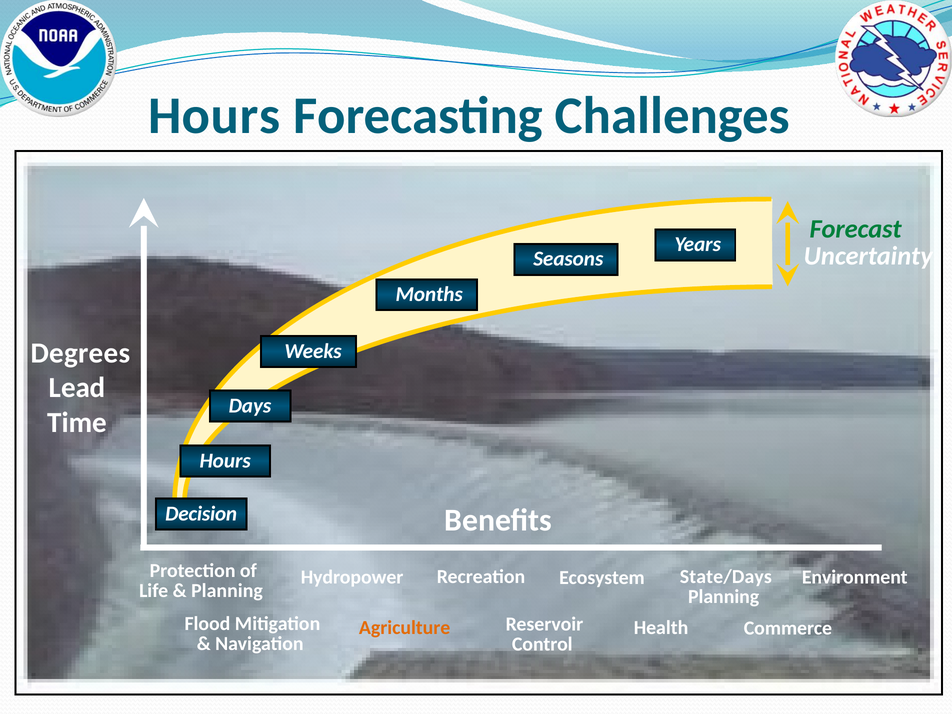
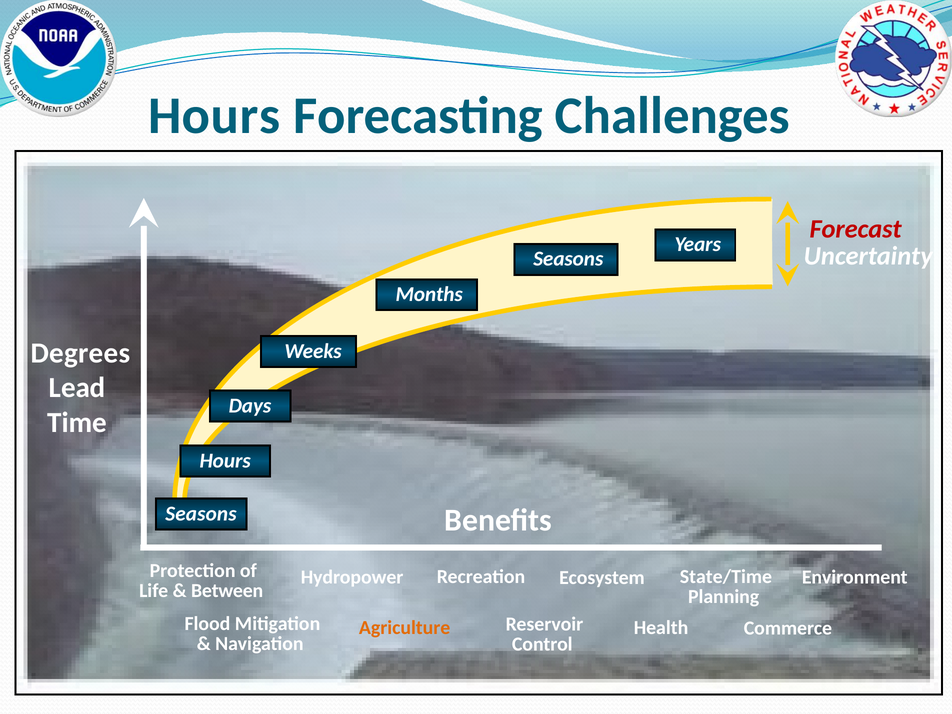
Forecast colour: green -> red
Decision at (201, 514): Decision -> Seasons
State/Days: State/Days -> State/Time
Planning at (227, 591): Planning -> Between
